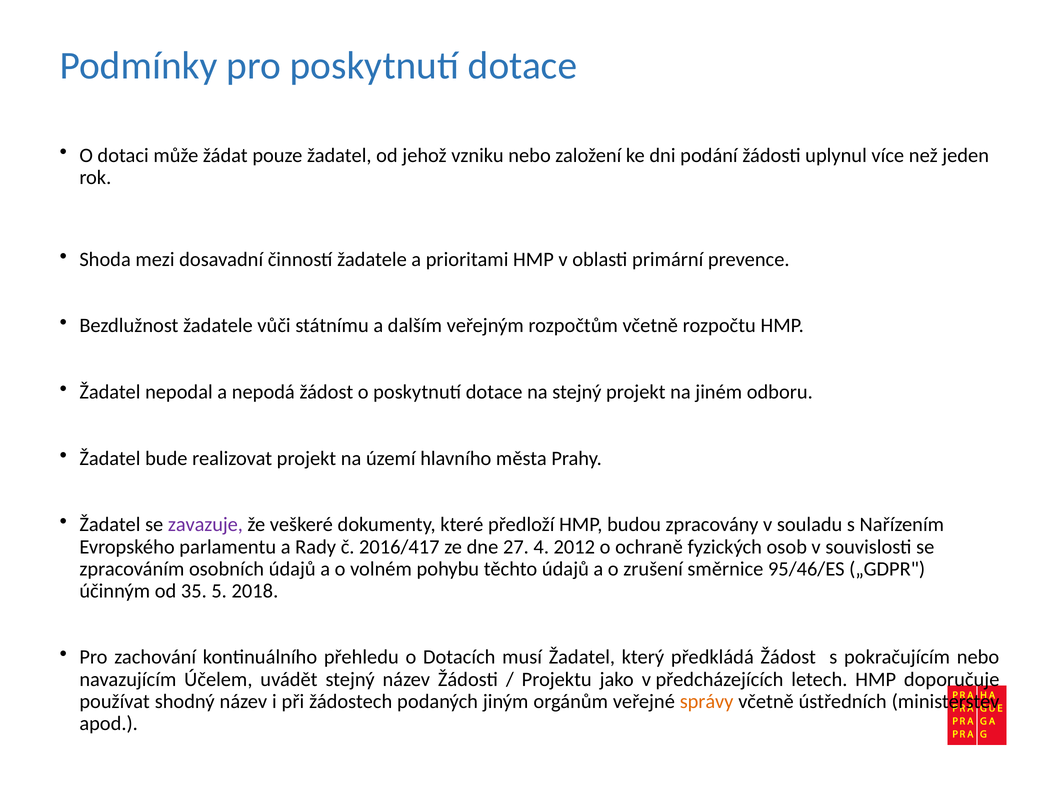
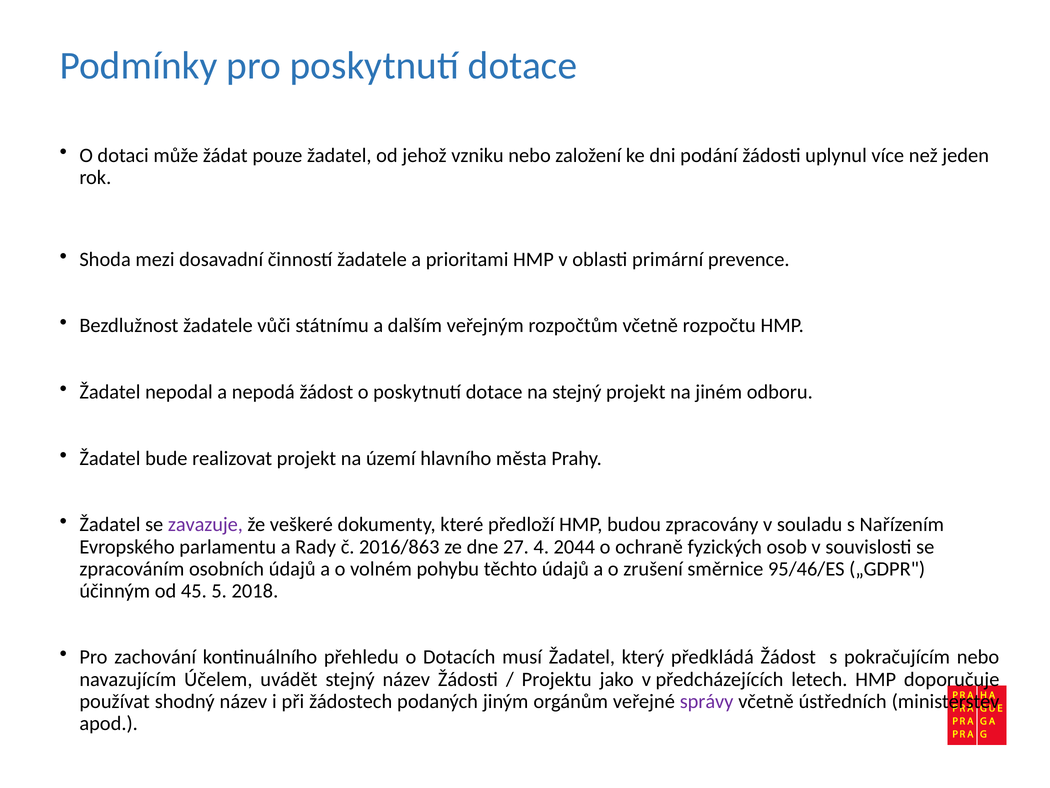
2016/417: 2016/417 -> 2016/863
2012: 2012 -> 2044
35: 35 -> 45
správy colour: orange -> purple
